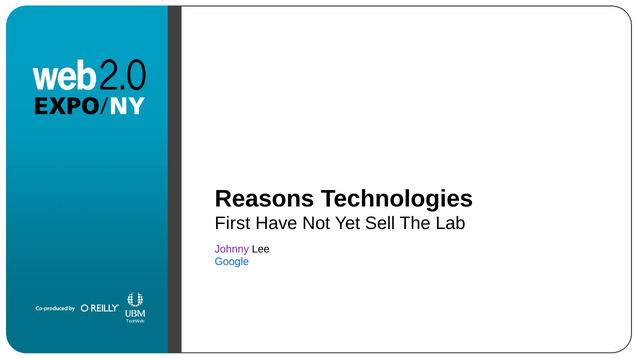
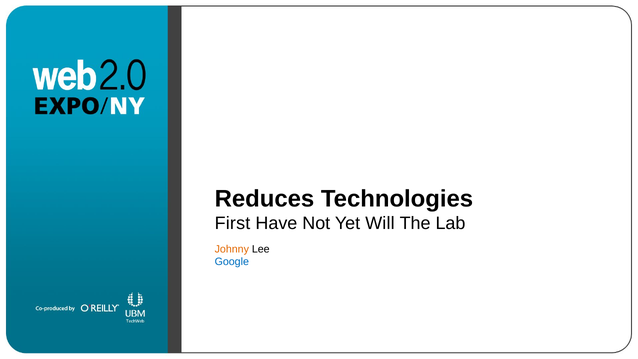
Reasons: Reasons -> Reduces
Sell: Sell -> Will
Johnny colour: purple -> orange
